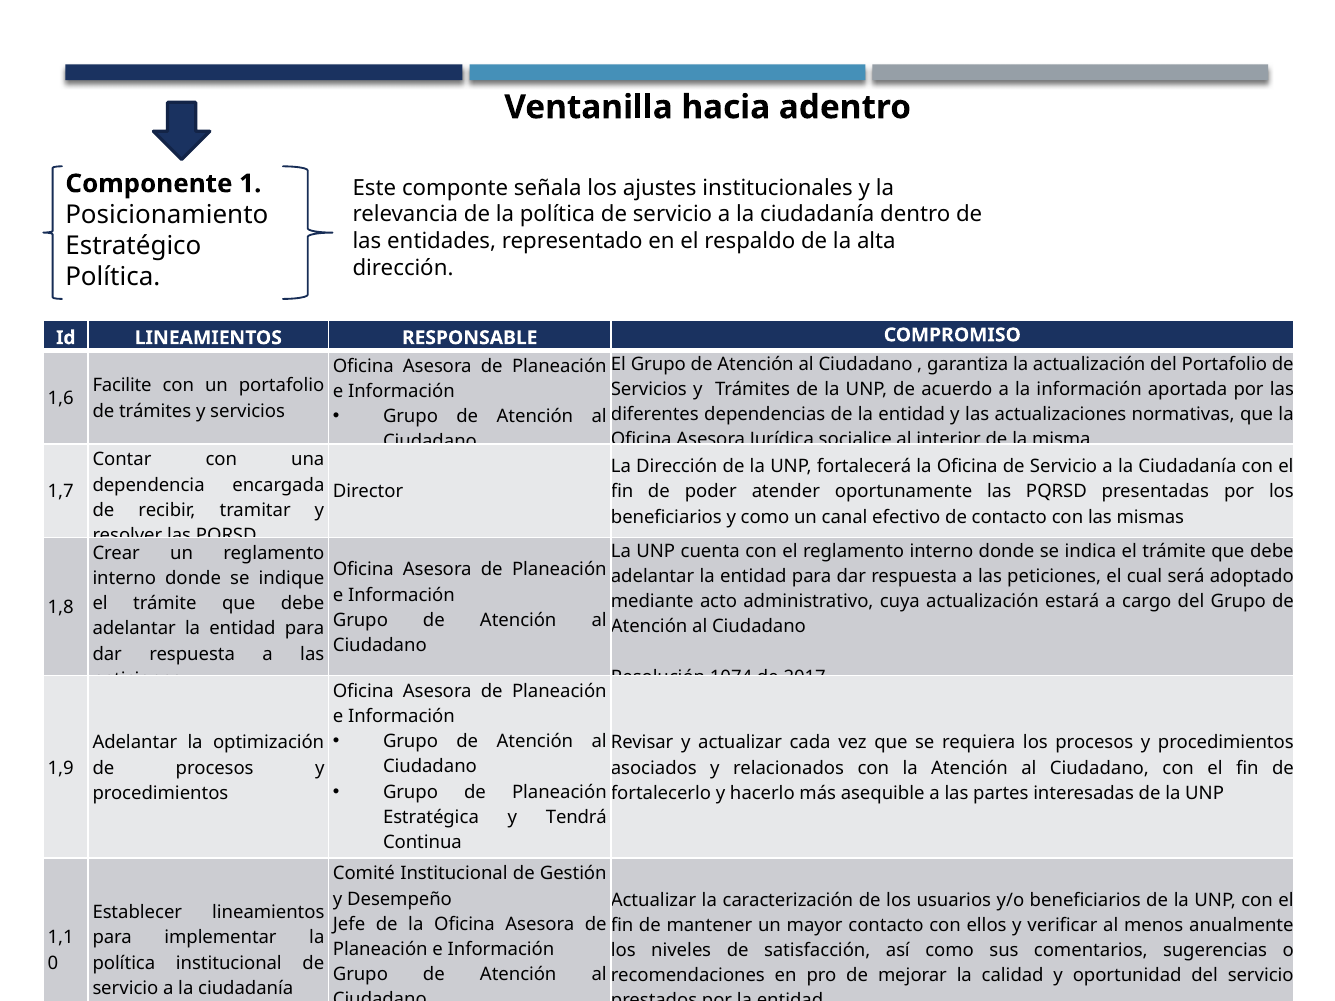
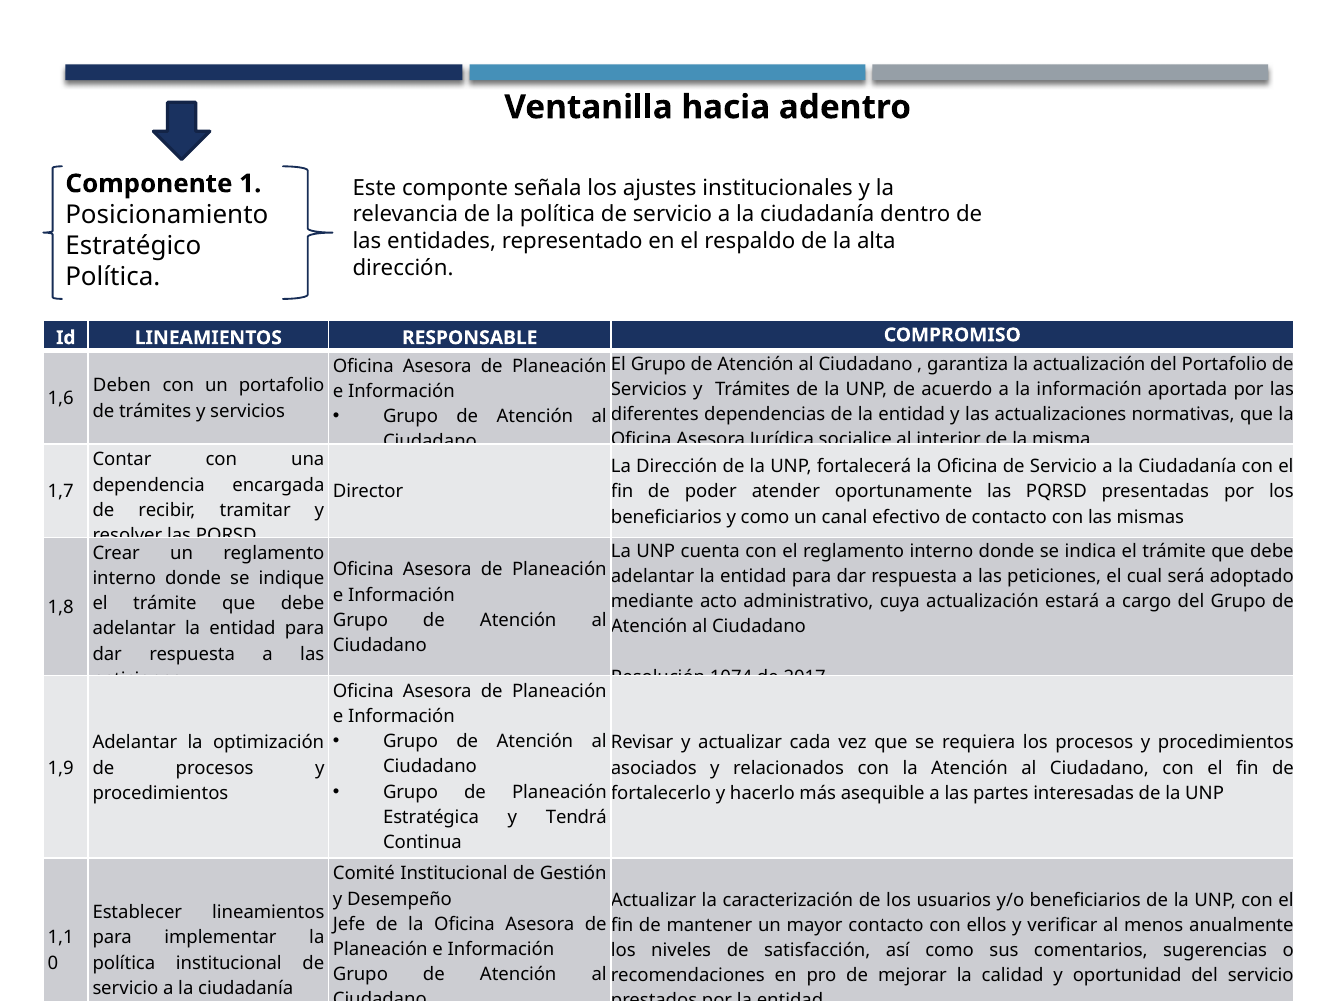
Facilite: Facilite -> Deben
